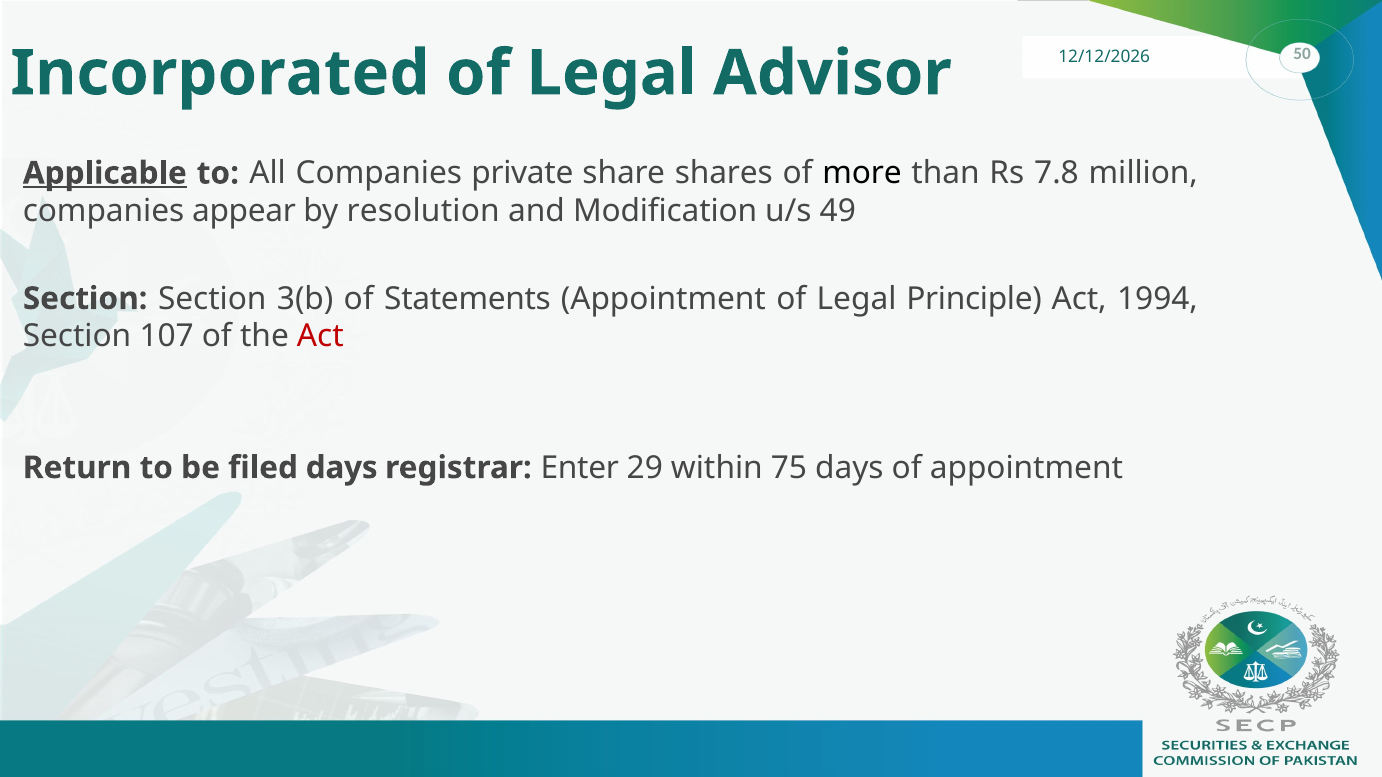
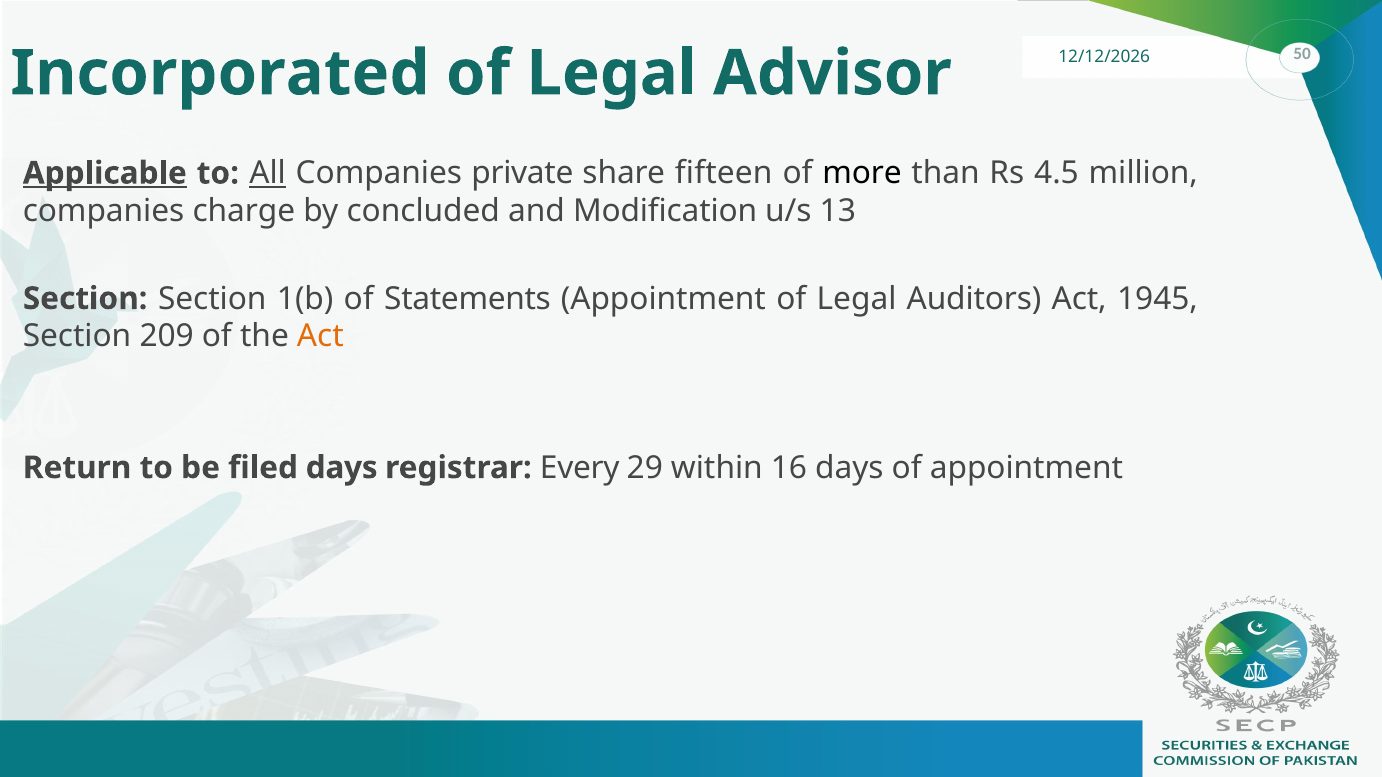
All underline: none -> present
shares: shares -> fifteen
7.8: 7.8 -> 4.5
appear: appear -> charge
resolution: resolution -> concluded
49: 49 -> 13
3(b: 3(b -> 1(b
Principle: Principle -> Auditors
1994: 1994 -> 1945
107: 107 -> 209
Act at (320, 337) colour: red -> orange
Enter: Enter -> Every
75: 75 -> 16
